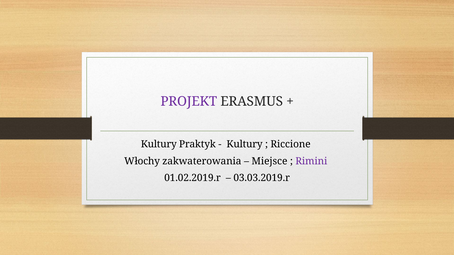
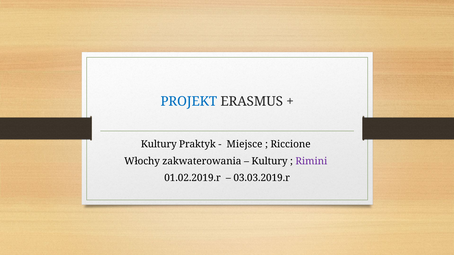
PROJEKT colour: purple -> blue
Kultury at (245, 145): Kultury -> Miejsce
Miejsce at (269, 161): Miejsce -> Kultury
